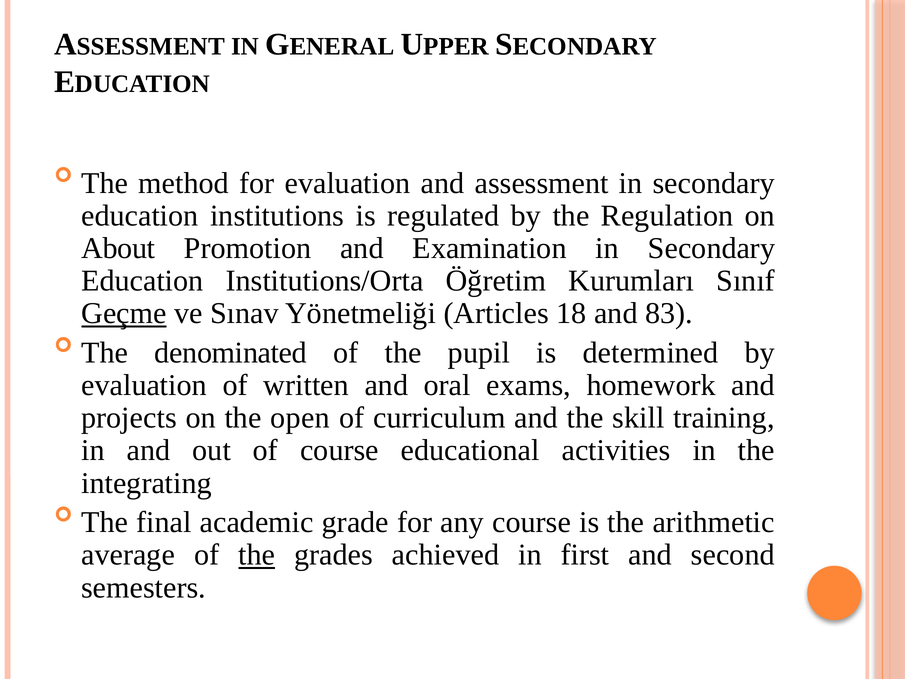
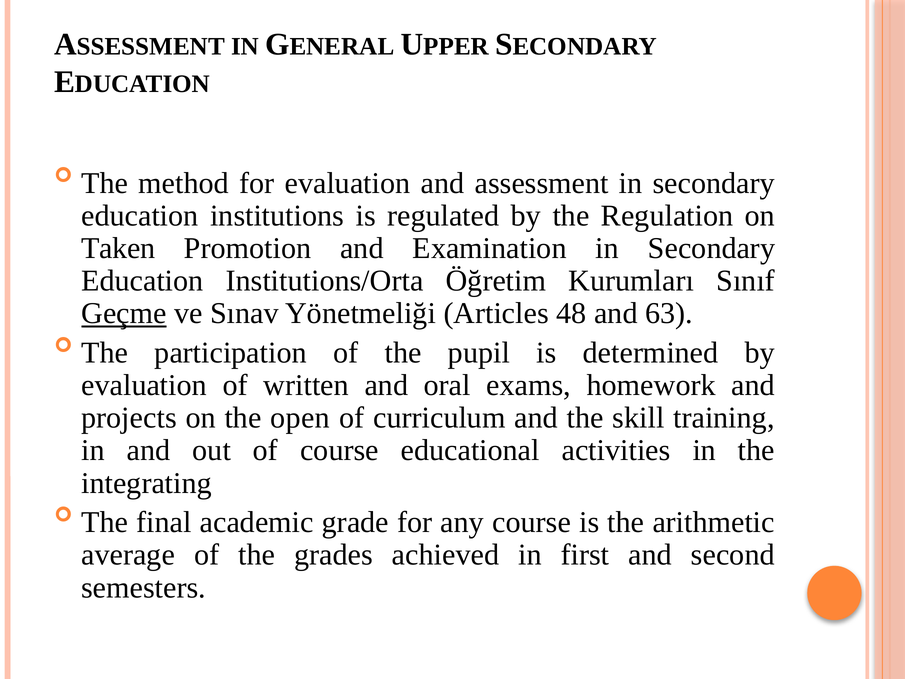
About: About -> Taken
18: 18 -> 48
83: 83 -> 63
denominated: denominated -> participation
the at (257, 555) underline: present -> none
